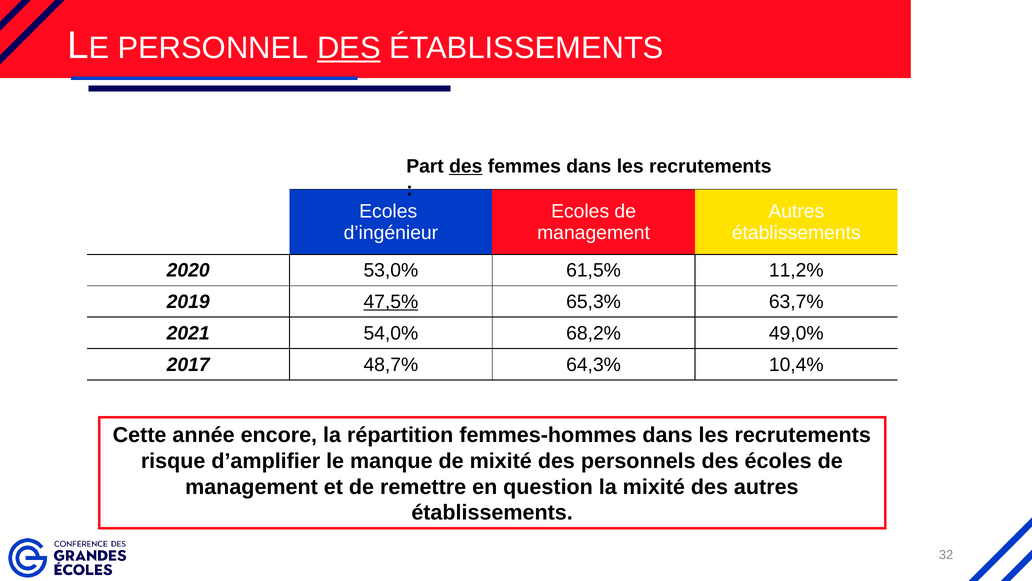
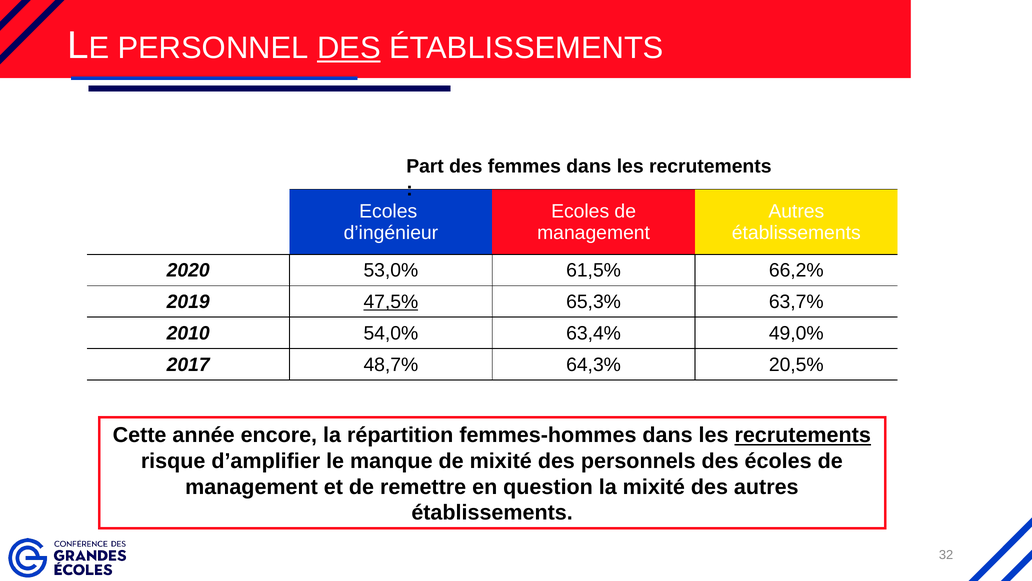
des at (466, 166) underline: present -> none
11,2%: 11,2% -> 66,2%
2021: 2021 -> 2010
68,2%: 68,2% -> 63,4%
10,4%: 10,4% -> 20,5%
recrutements at (803, 435) underline: none -> present
